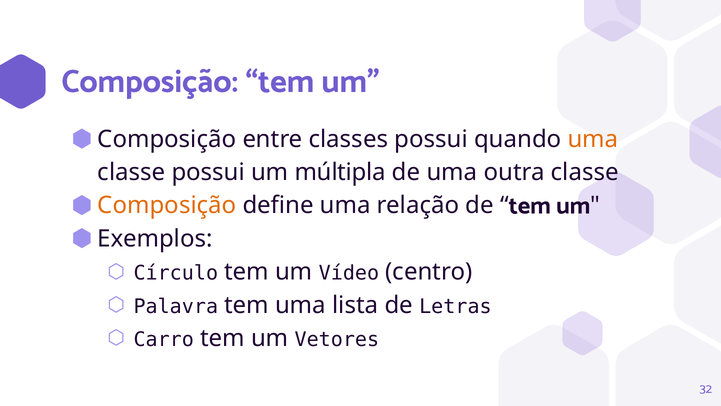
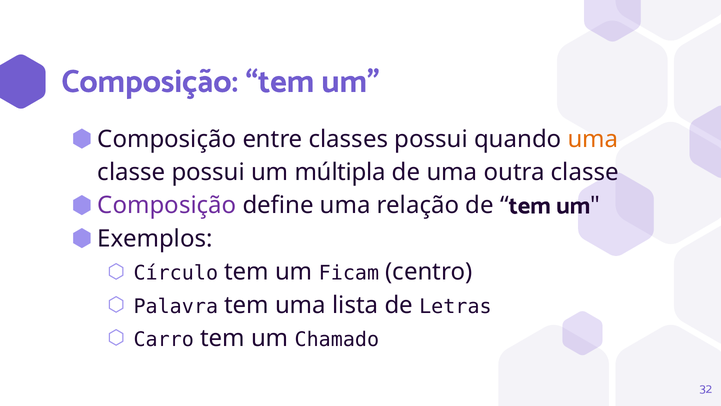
Composição at (167, 205) colour: orange -> purple
Vídeo: Vídeo -> Ficam
Vetores: Vetores -> Chamado
